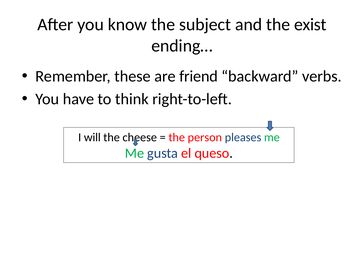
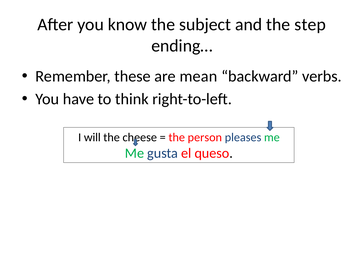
exist: exist -> step
friend: friend -> mean
